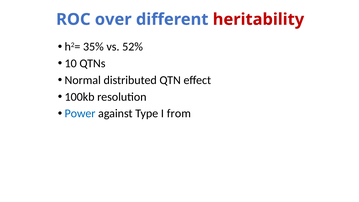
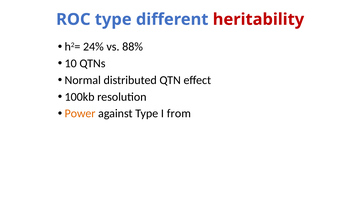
ROC over: over -> type
35%: 35% -> 24%
52%: 52% -> 88%
Power colour: blue -> orange
